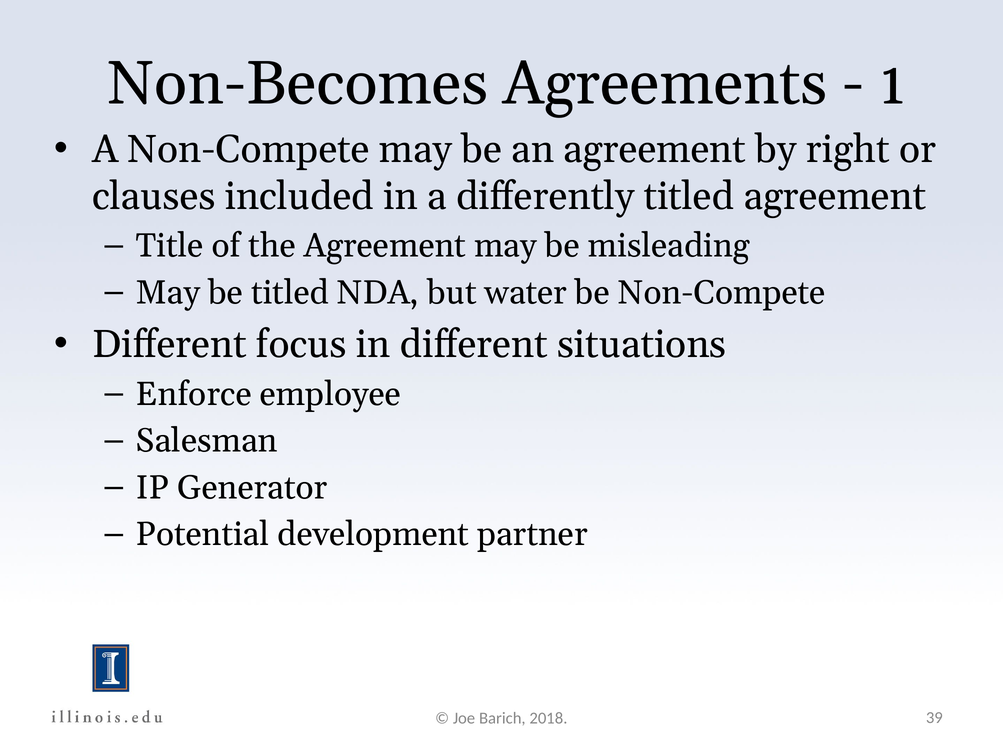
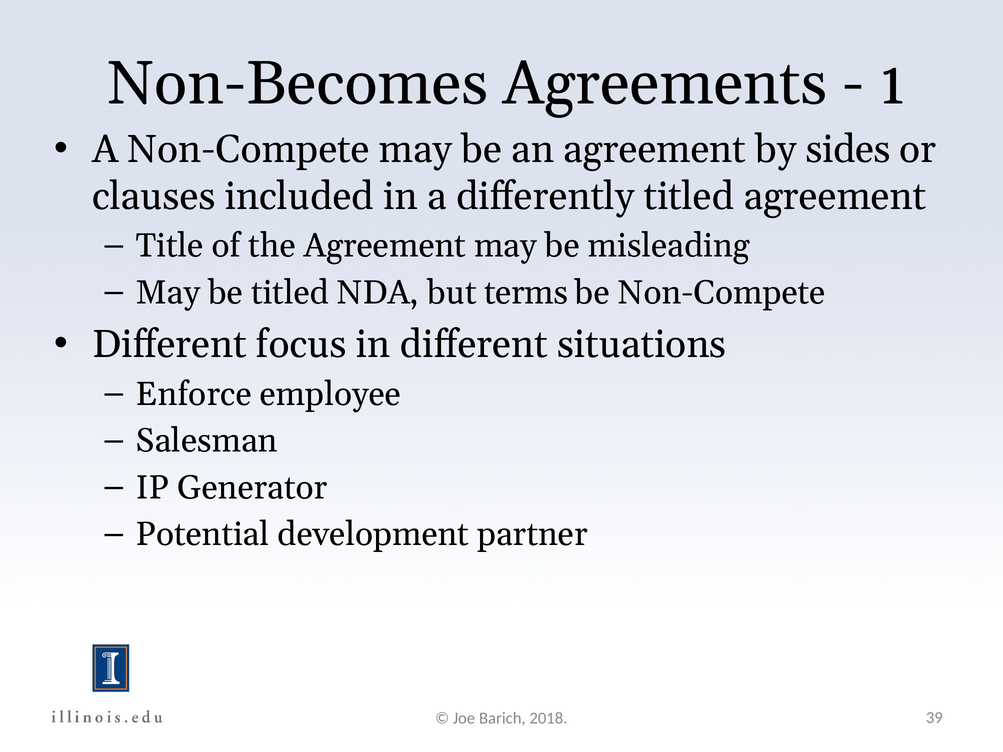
right: right -> sides
water: water -> terms
